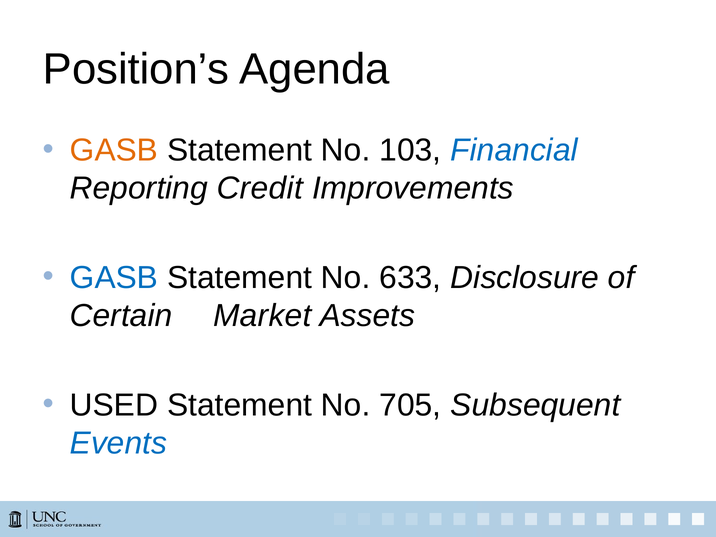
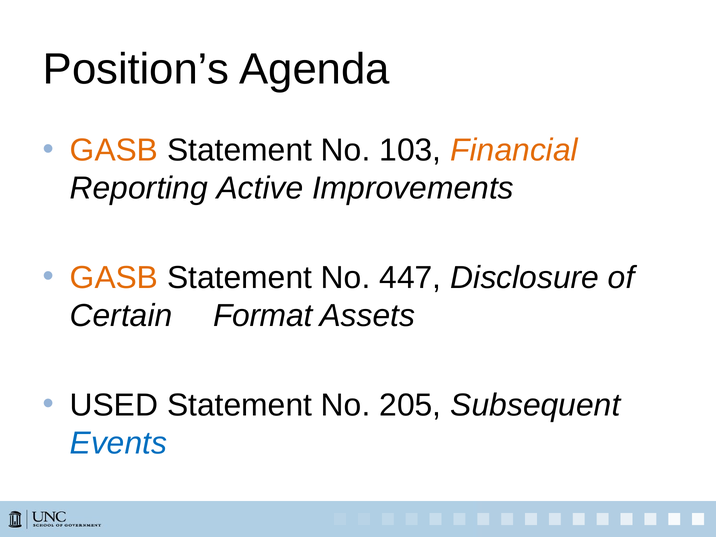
Financial colour: blue -> orange
Credit: Credit -> Active
GASB at (114, 278) colour: blue -> orange
633: 633 -> 447
Market: Market -> Format
705: 705 -> 205
